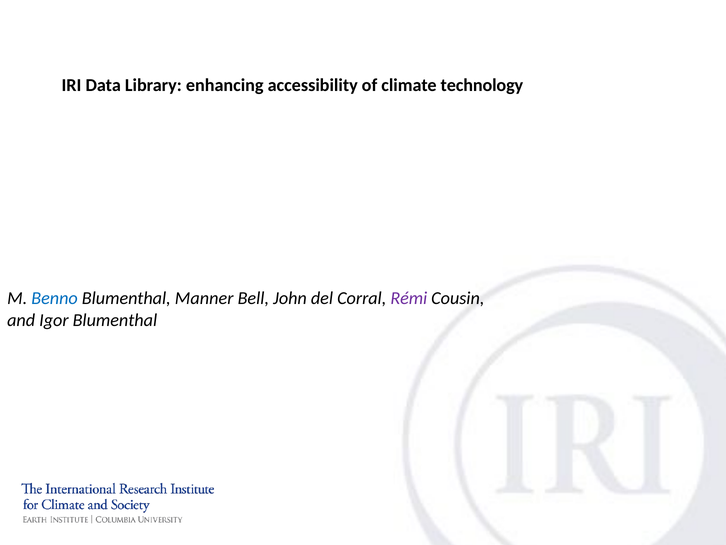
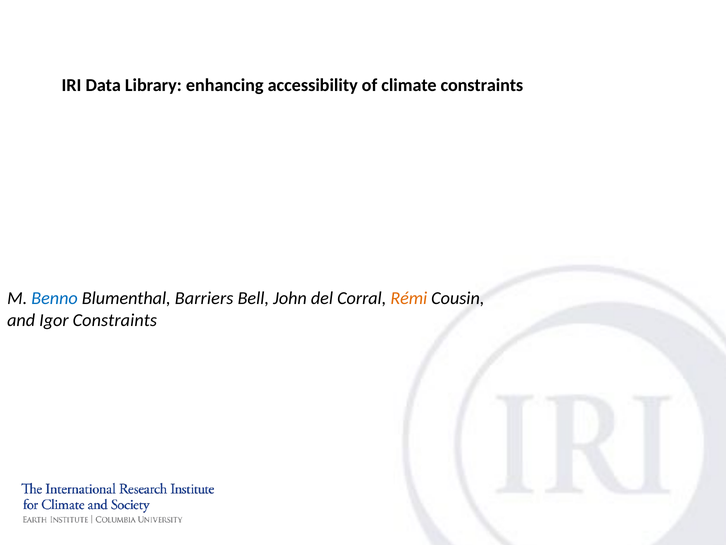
climate technology: technology -> constraints
Manner: Manner -> Barriers
Rémi colour: purple -> orange
Igor Blumenthal: Blumenthal -> Constraints
